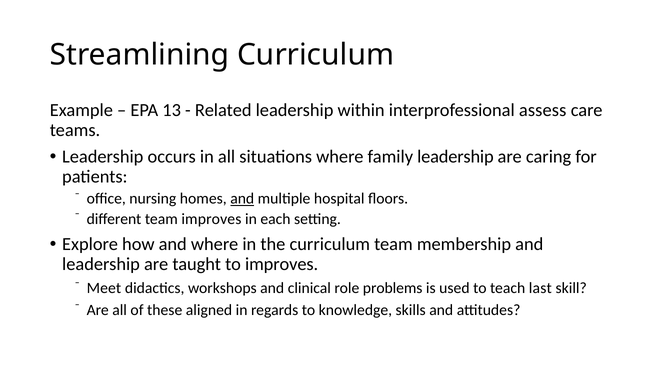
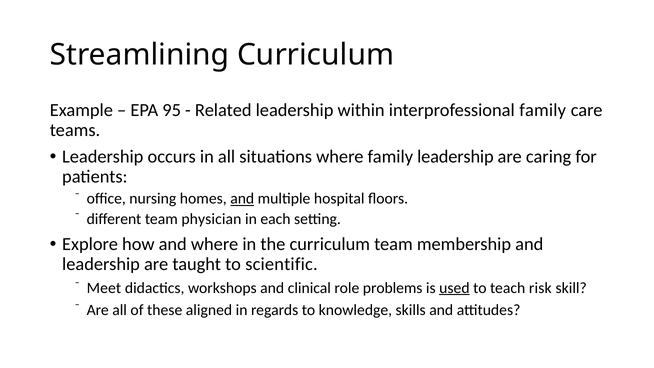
13: 13 -> 95
interprofessional assess: assess -> family
team improves: improves -> physician
to improves: improves -> scientific
used underline: none -> present
last: last -> risk
